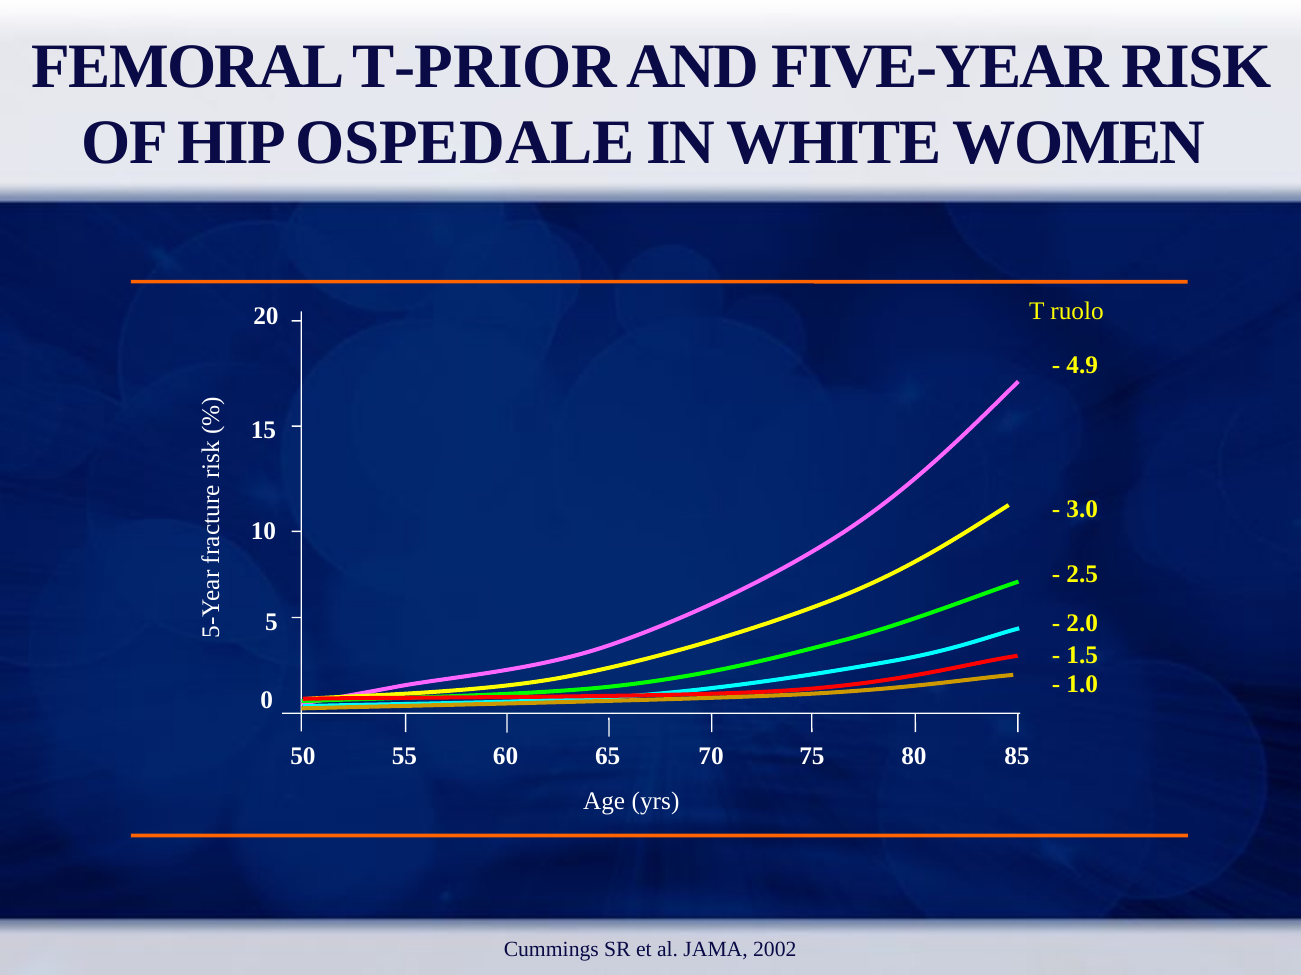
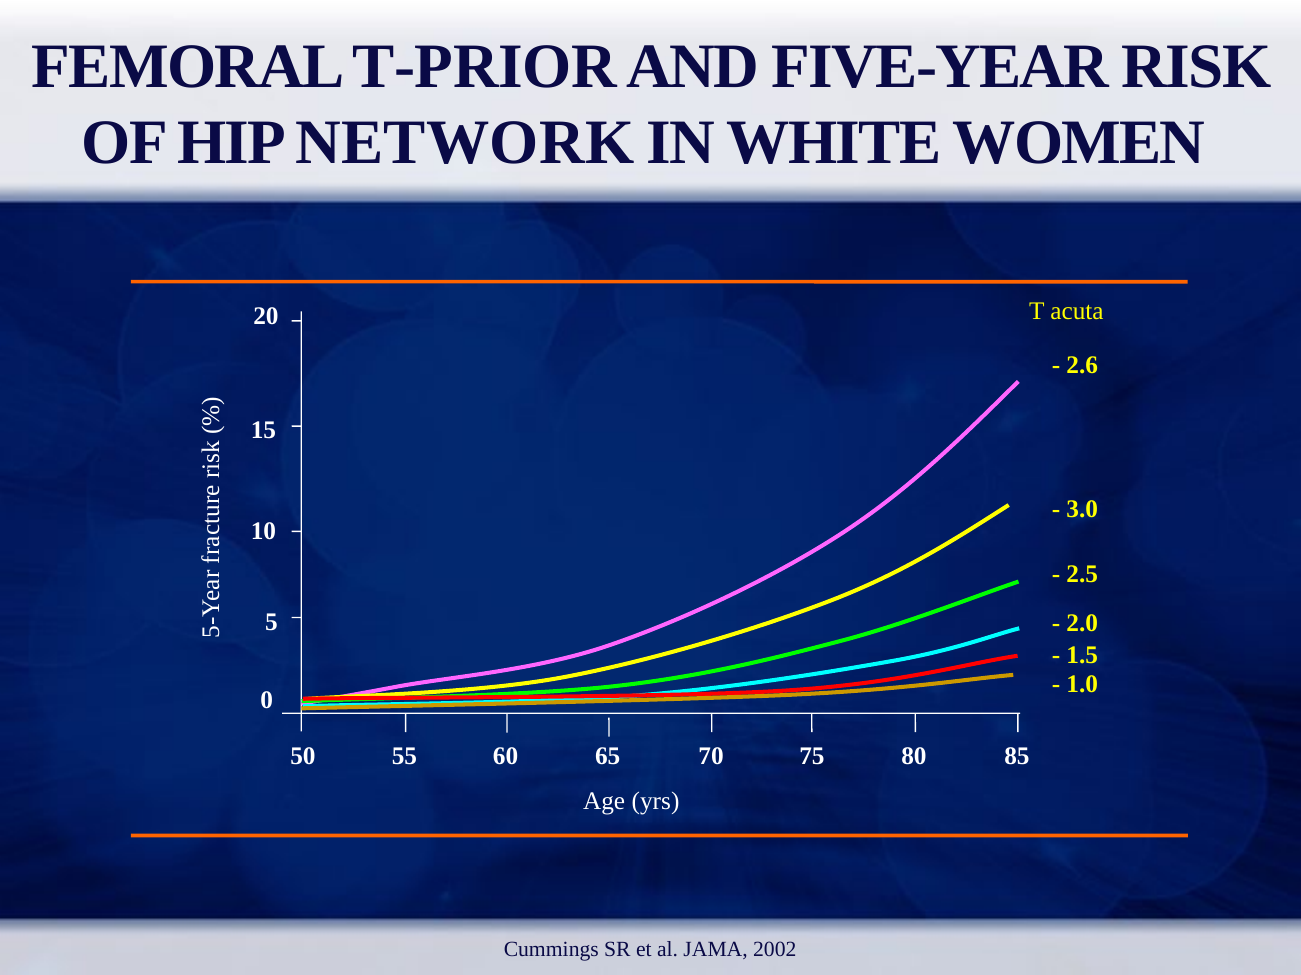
OSPEDALE: OSPEDALE -> NETWORK
ruolo: ruolo -> acuta
4.9: 4.9 -> 2.6
